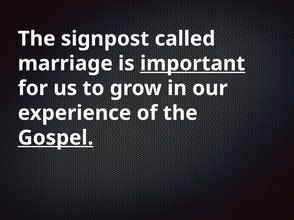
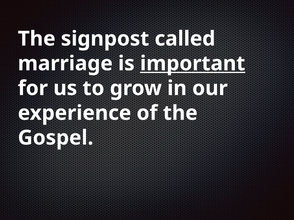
Gospel underline: present -> none
